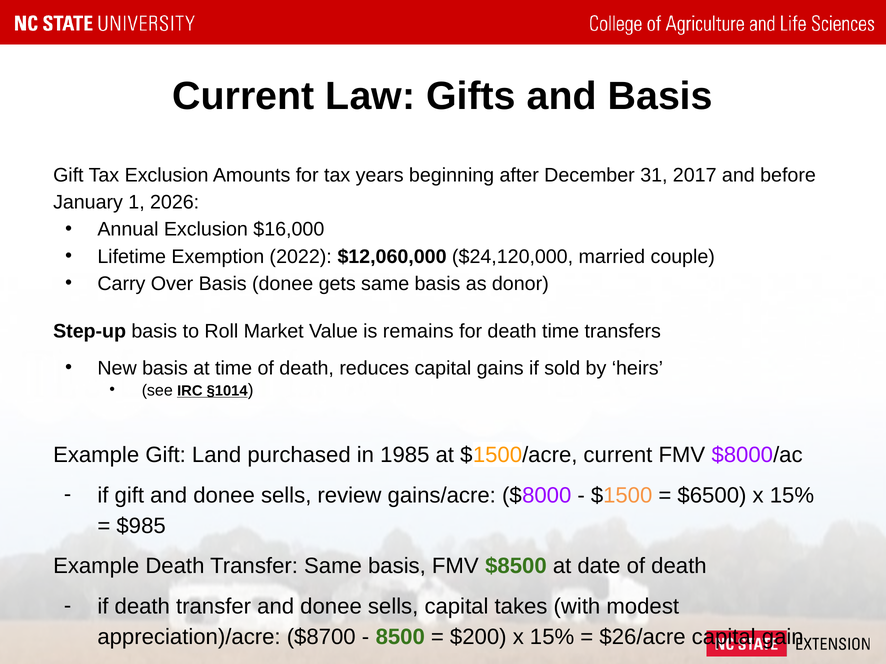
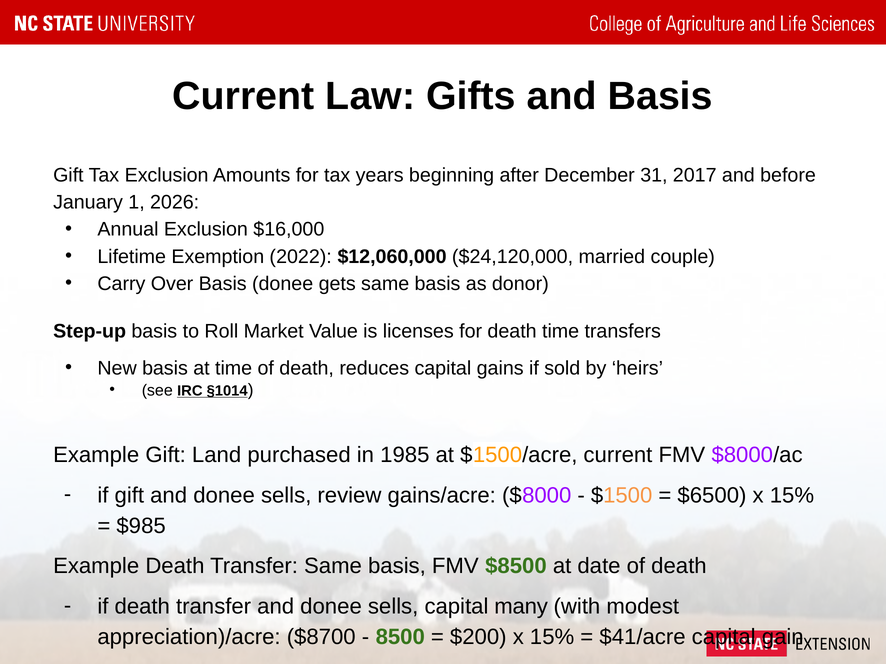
remains: remains -> licenses
takes: takes -> many
$26/acre: $26/acre -> $41/acre
